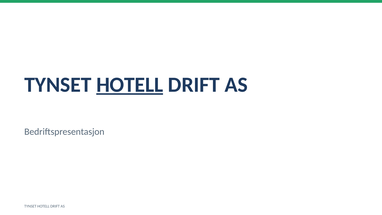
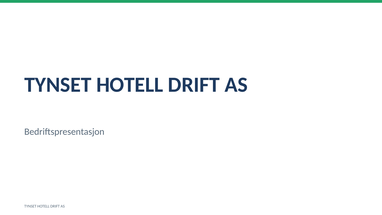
HOTELL at (130, 85) underline: present -> none
